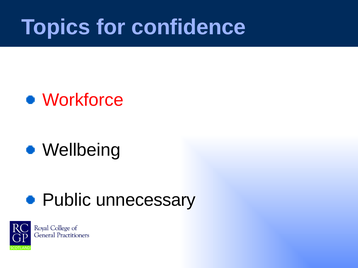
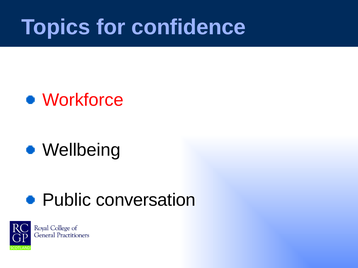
unnecessary: unnecessary -> conversation
